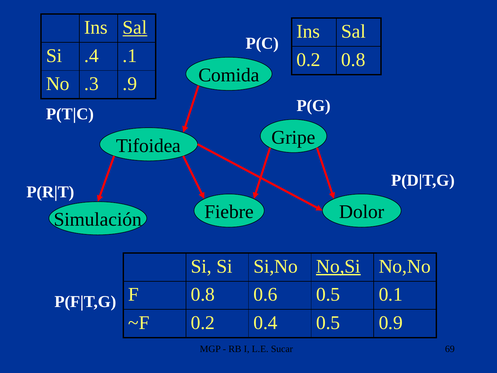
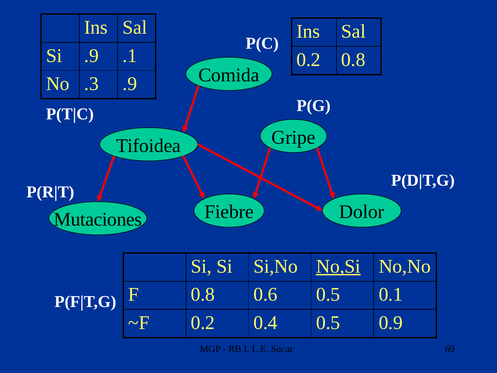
Sal at (135, 27) underline: present -> none
Si .4: .4 -> .9
Simulación: Simulación -> Mutaciones
